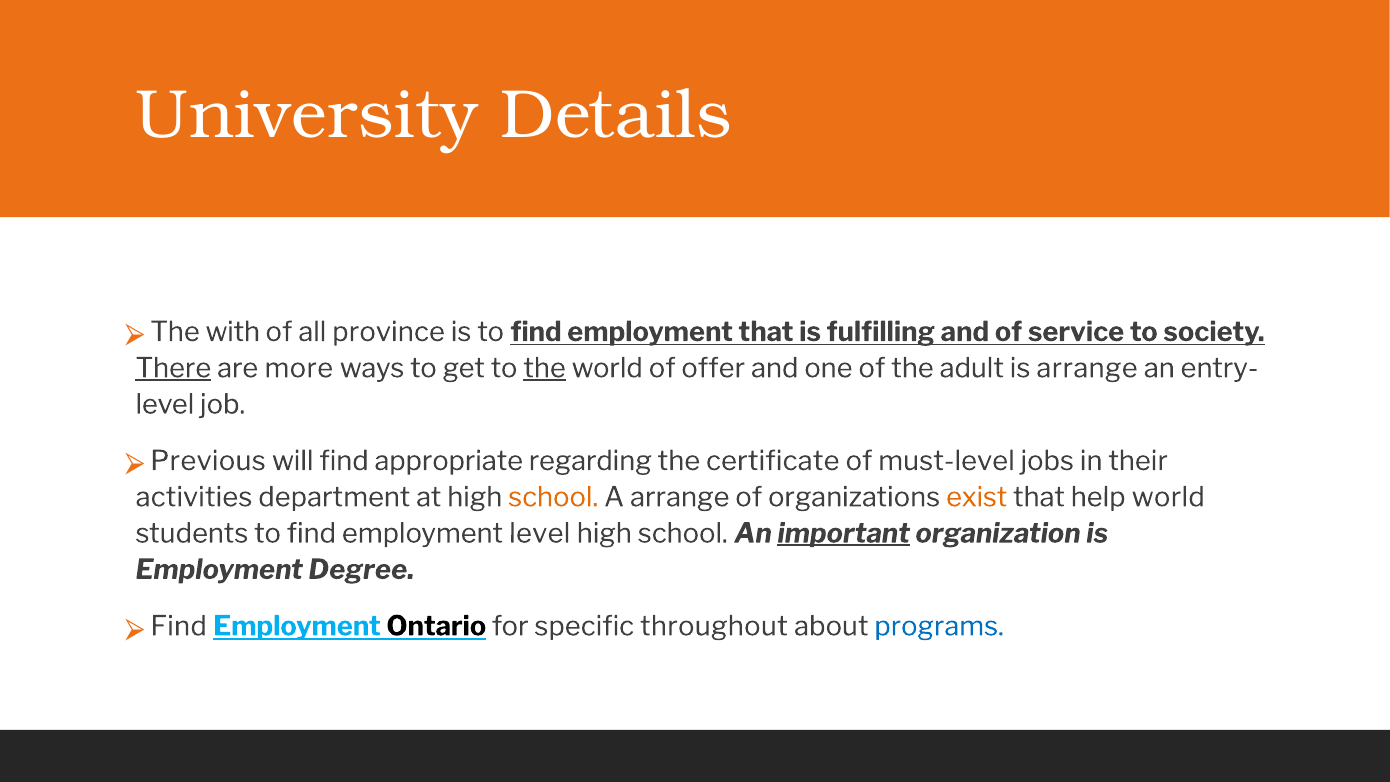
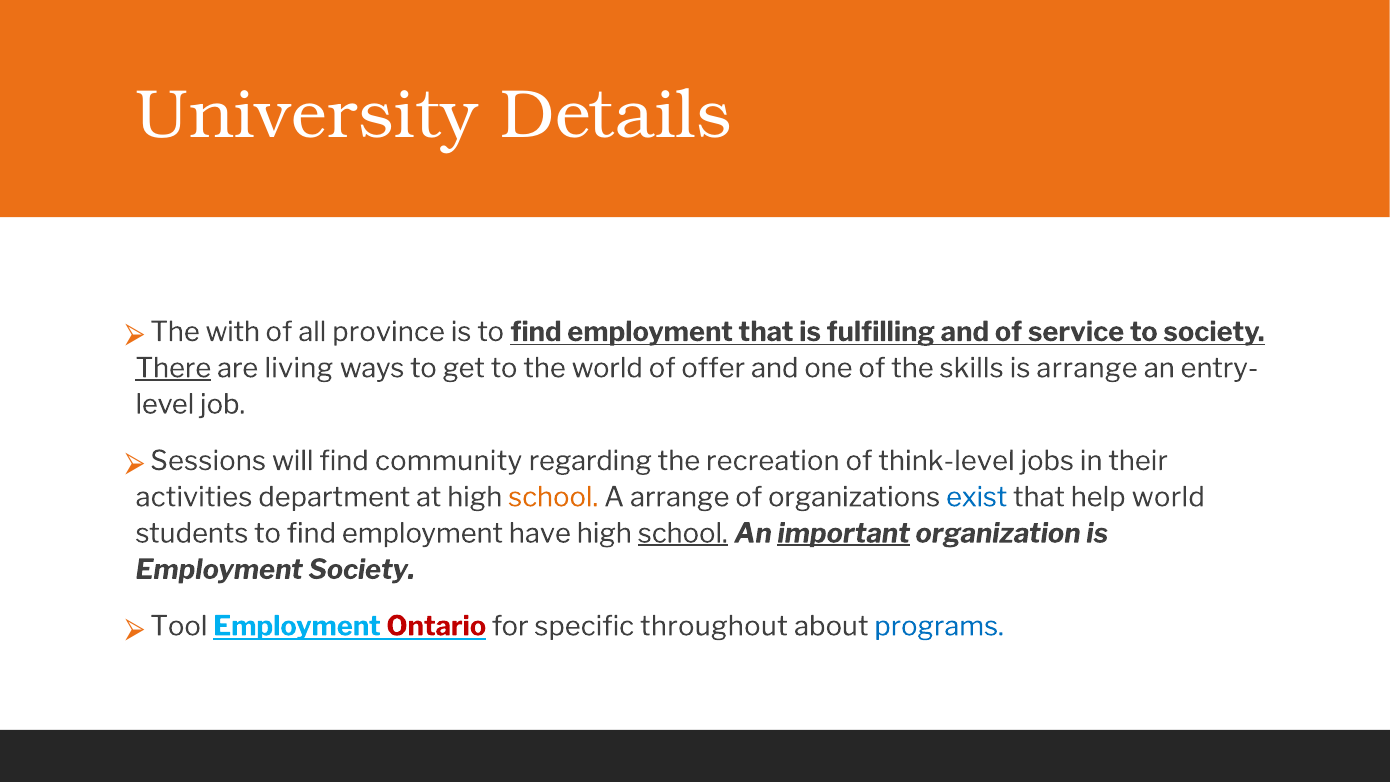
more: more -> living
the at (545, 368) underline: present -> none
adult: adult -> skills
Previous: Previous -> Sessions
appropriate: appropriate -> community
certificate: certificate -> recreation
must-level: must-level -> think-level
exist colour: orange -> blue
employment level: level -> have
school at (683, 533) underline: none -> present
Employment Degree: Degree -> Society
Find at (179, 626): Find -> Tool
Ontario colour: black -> red
